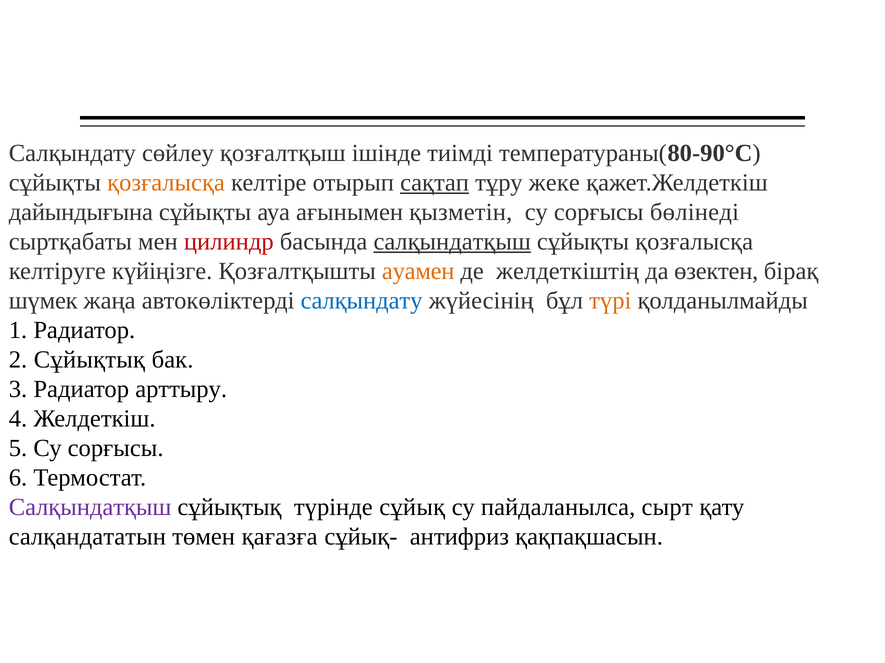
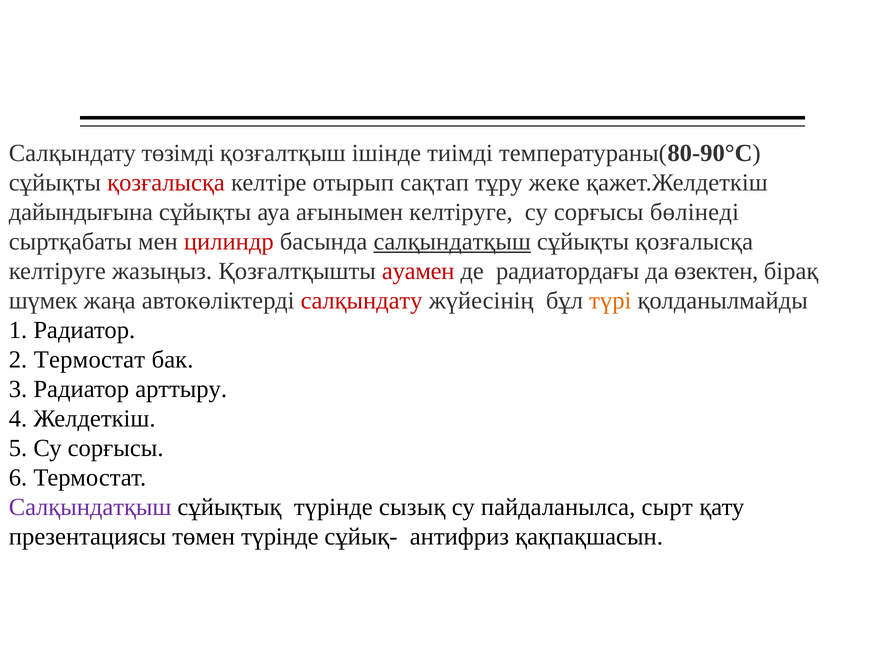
сөйлеу: сөйлеу -> төзімді
қозғалысқа at (166, 183) colour: orange -> red
сақтап underline: present -> none
ағынымен қызметін: қызметін -> келтіруге
күйіңізге: күйіңізге -> жазыңыз
ауамен colour: orange -> red
желдеткіштің: желдеткіштің -> радиатордағы
салқындату at (362, 301) colour: blue -> red
2 Сұйықтық: Сұйықтық -> Термостат
сұйық: сұйық -> сызық
салқандататын: салқандататын -> презентациясы
төмен қағазға: қағазға -> түрінде
